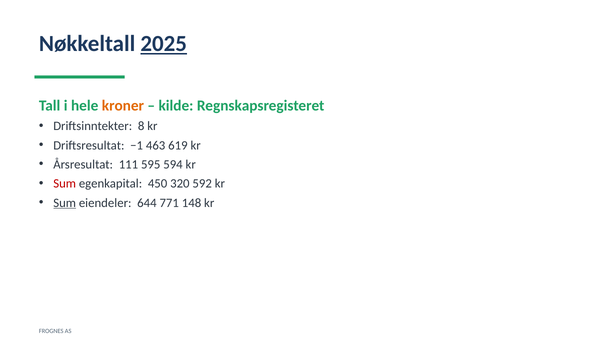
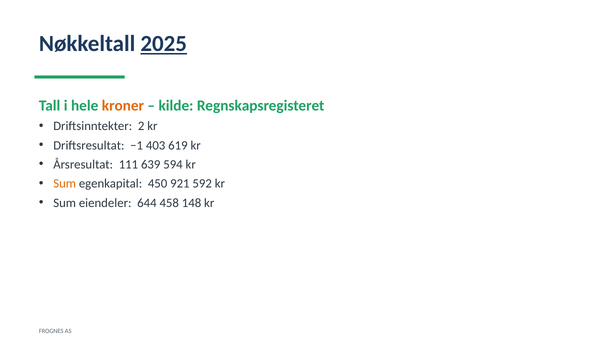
8: 8 -> 2
463: 463 -> 403
595: 595 -> 639
Sum at (65, 183) colour: red -> orange
320: 320 -> 921
Sum at (65, 202) underline: present -> none
771: 771 -> 458
